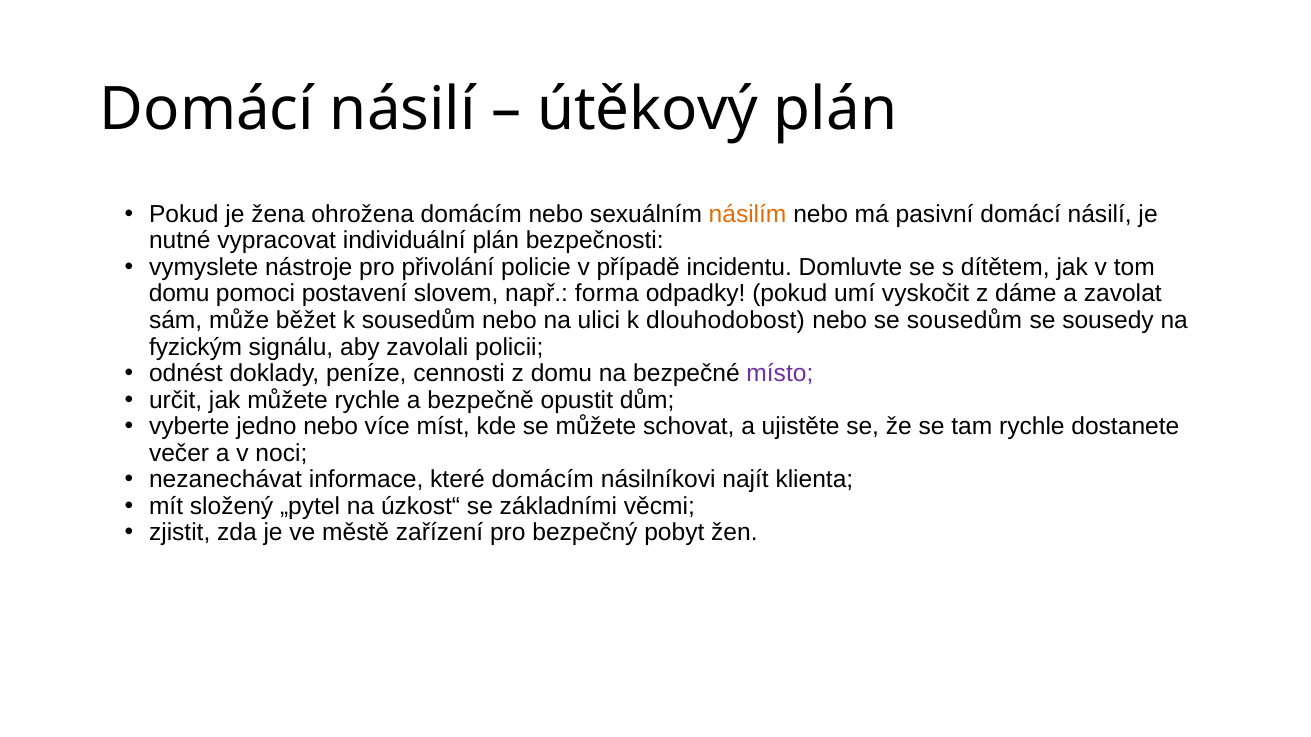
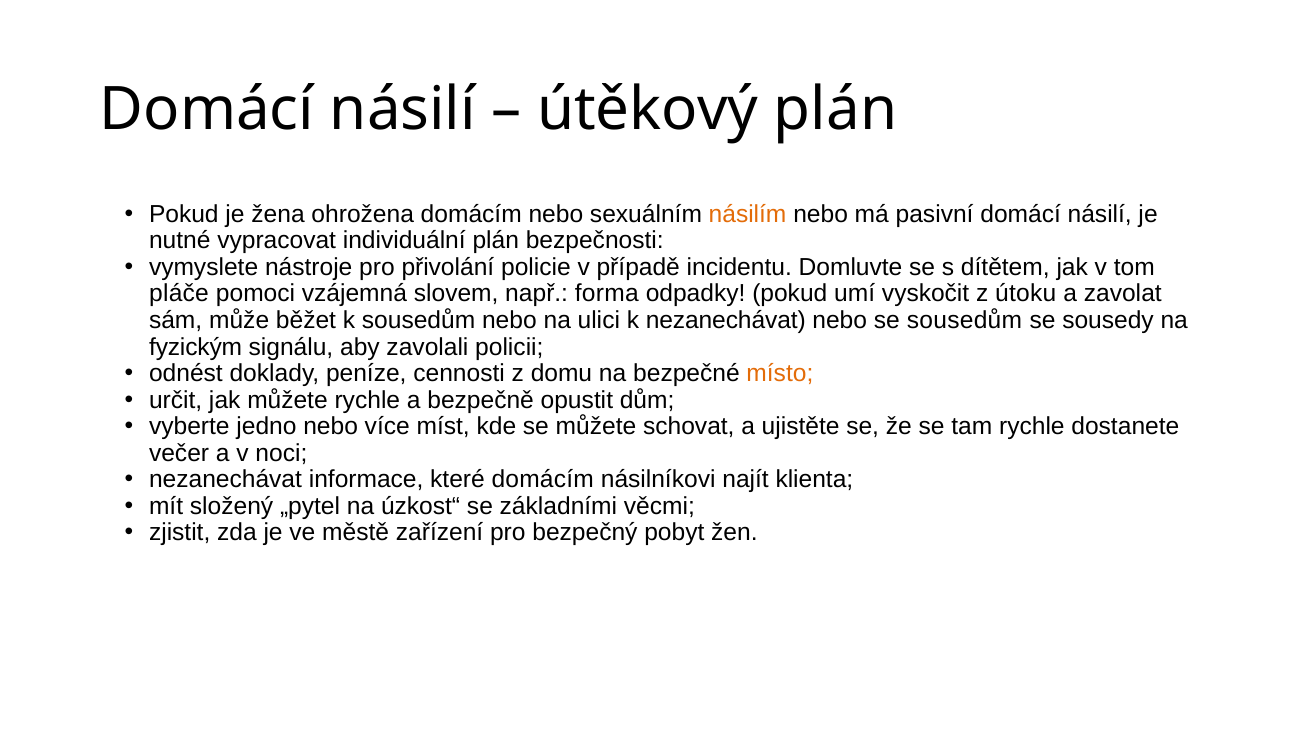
domu at (179, 294): domu -> pláče
postavení: postavení -> vzájemná
dáme: dáme -> útoku
k dlouhodobost: dlouhodobost -> nezanechávat
místo colour: purple -> orange
